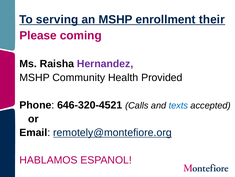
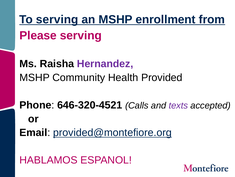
their: their -> from
Please coming: coming -> serving
texts colour: blue -> purple
remotely@montefiore.org: remotely@montefiore.org -> provided@montefiore.org
